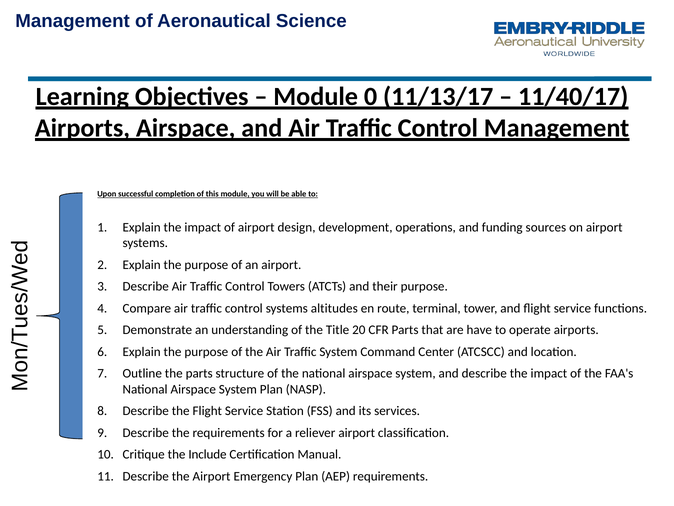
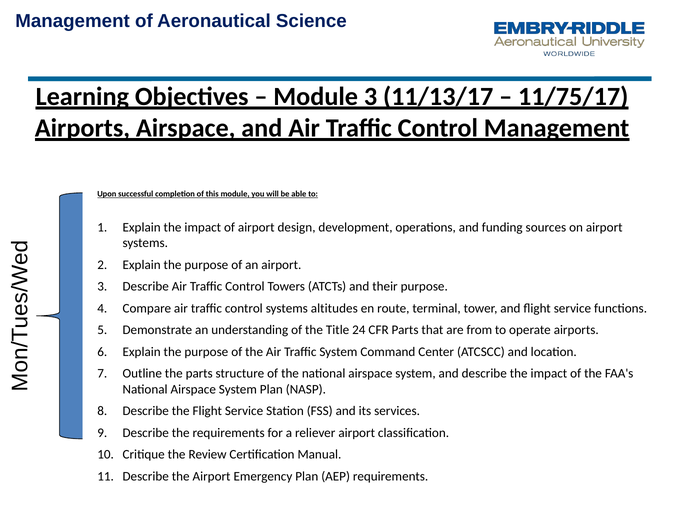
Module 0: 0 -> 3
11/40/17: 11/40/17 -> 11/75/17
20: 20 -> 24
have: have -> from
Include: Include -> Review
